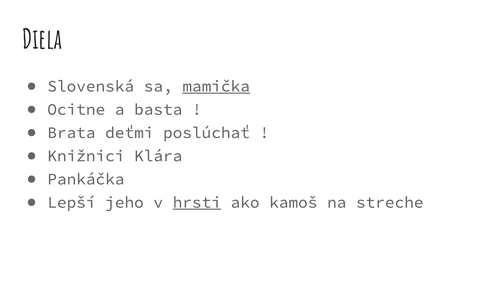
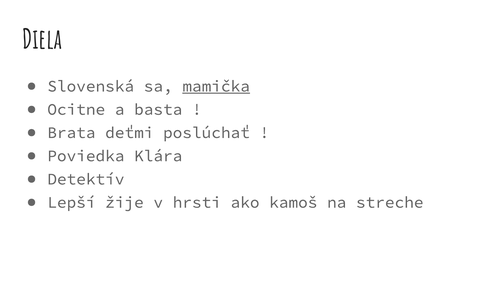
Knižnici: Knižnici -> Poviedka
Pankáčka: Pankáčka -> Detektív
jeho: jeho -> žije
hrsti underline: present -> none
